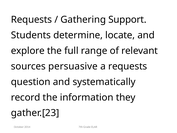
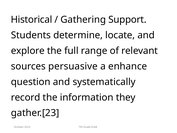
Requests at (31, 20): Requests -> Historical
a requests: requests -> enhance
